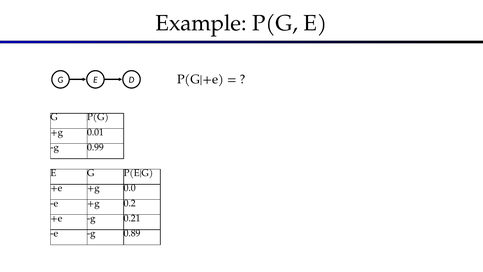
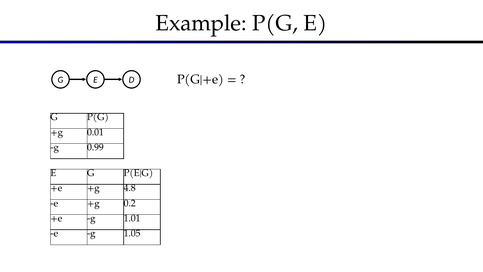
0.0: 0.0 -> 4.8
0.21: 0.21 -> 1.01
0.89: 0.89 -> 1.05
